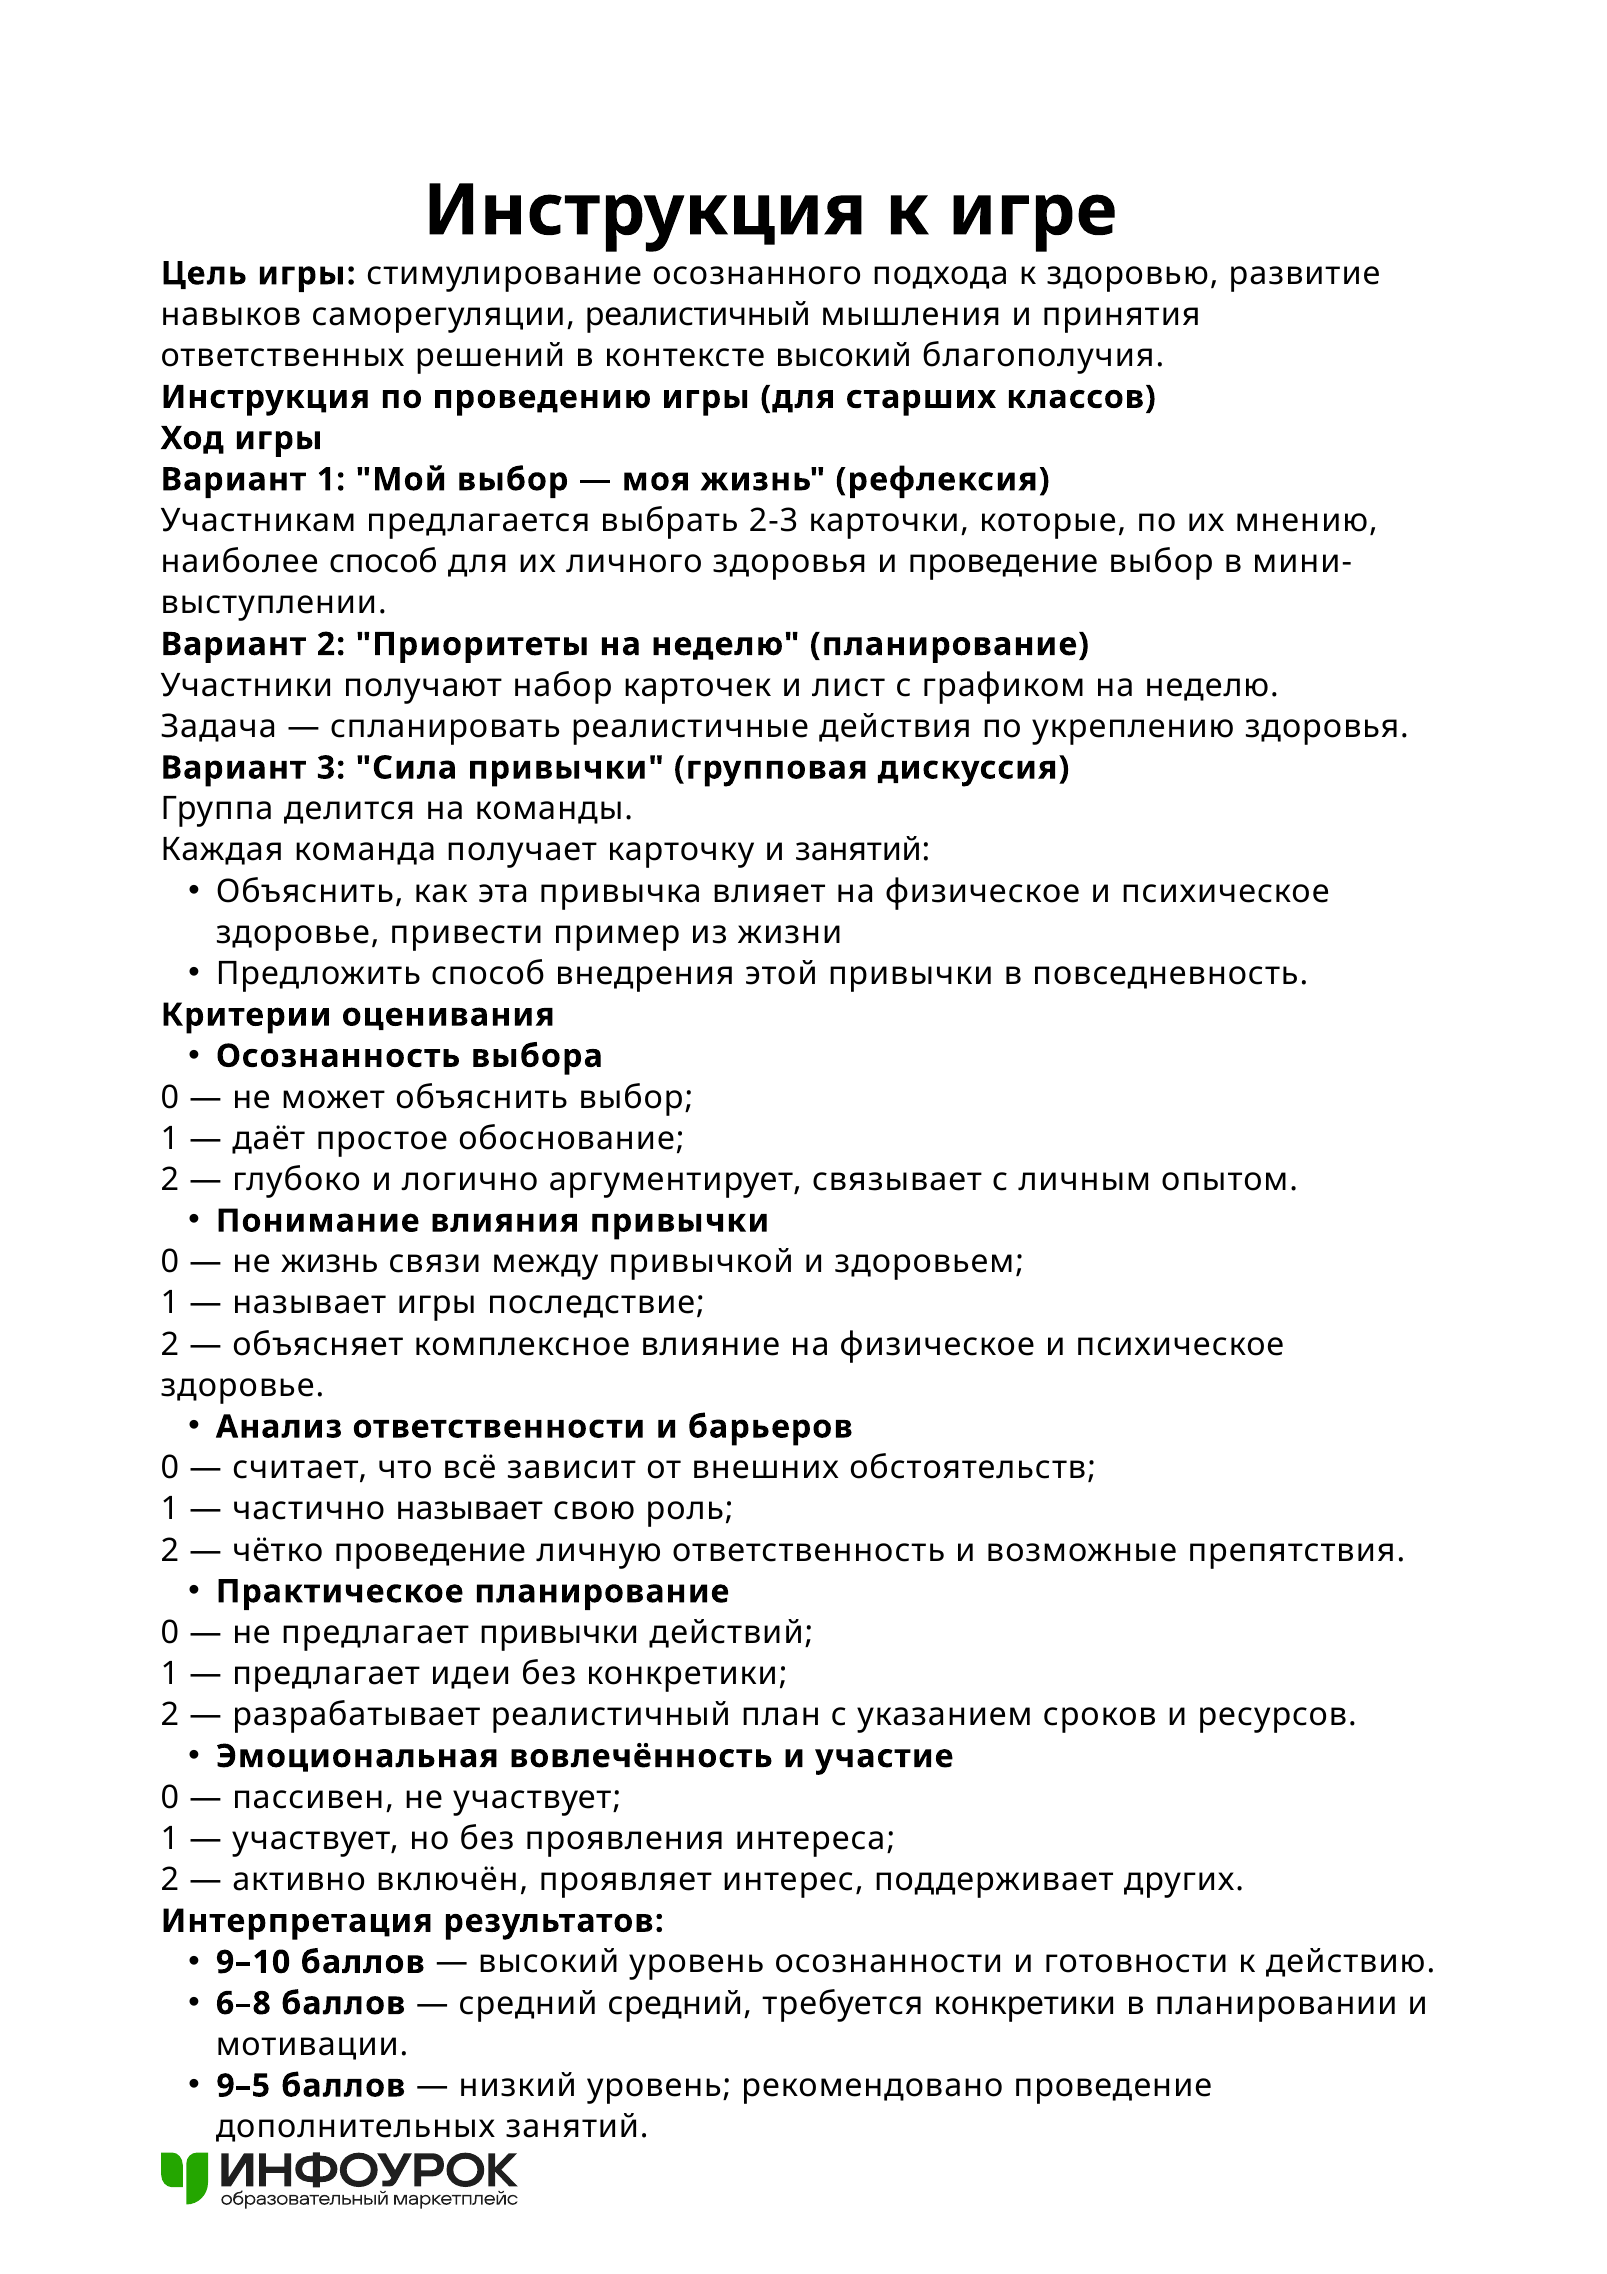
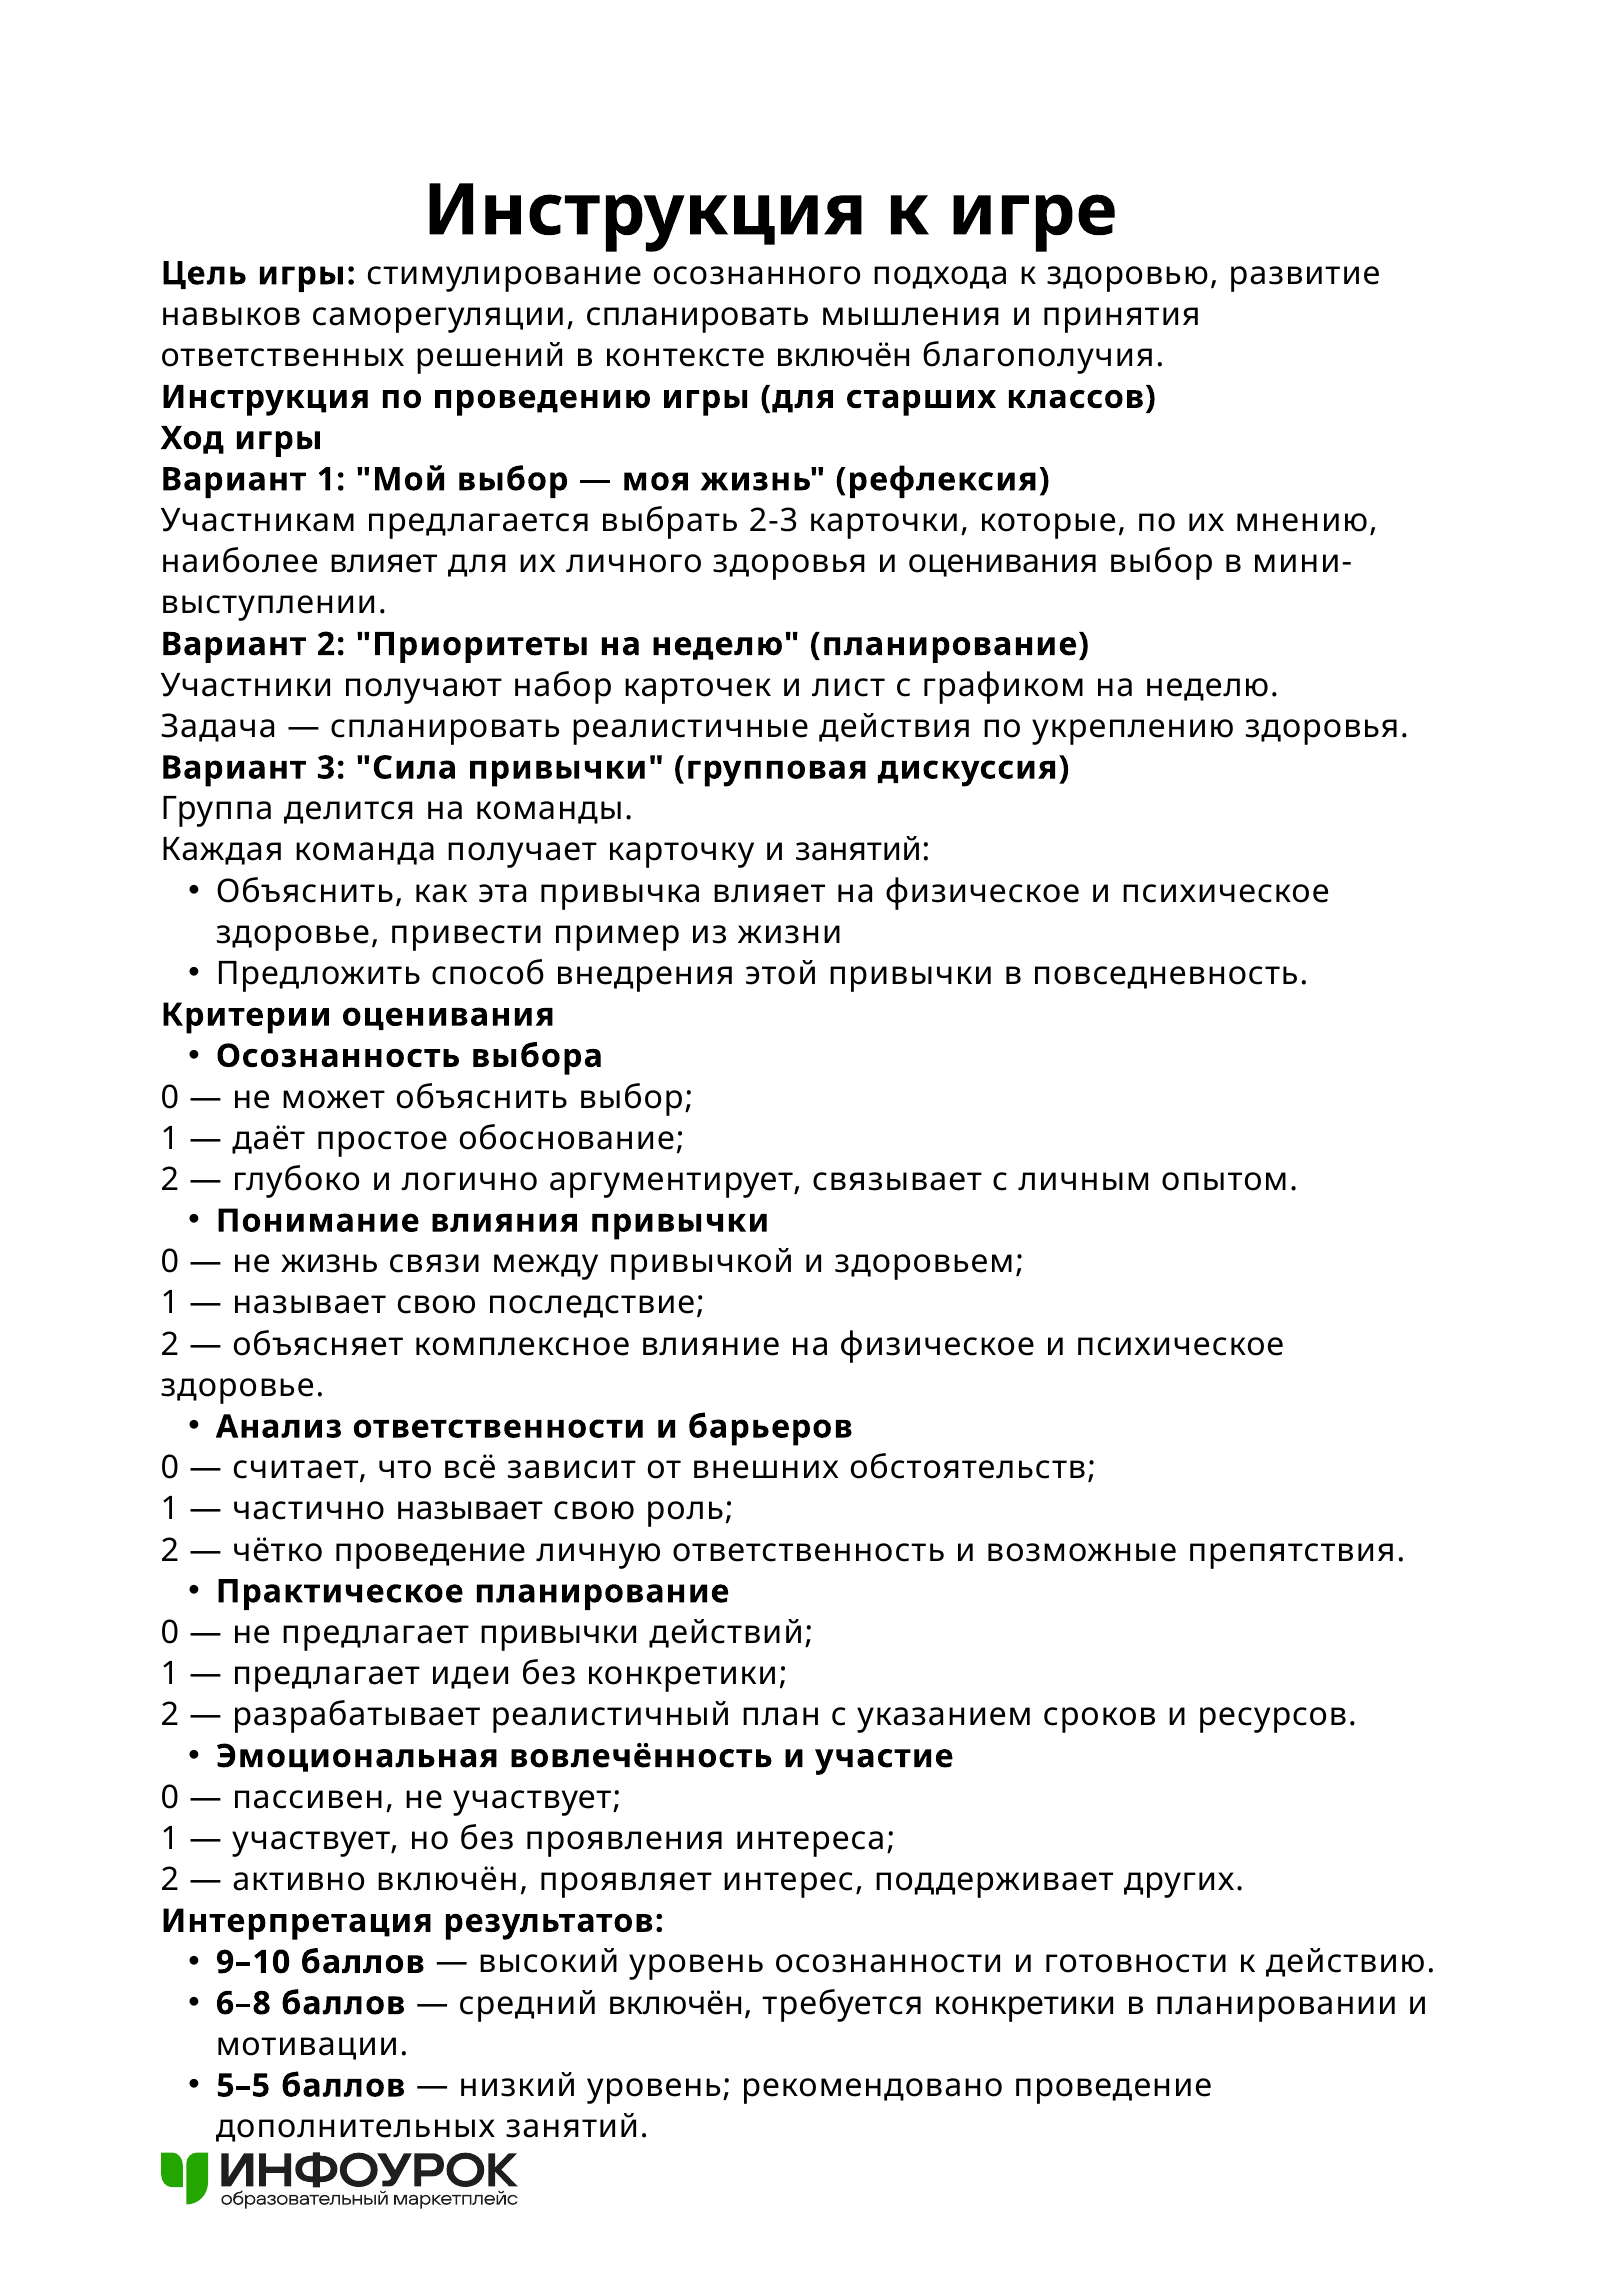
саморегуляции реалистичный: реалистичный -> спланировать
контексте высокий: высокий -> включён
наиболее способ: способ -> влияет
и проведение: проведение -> оценивания
игры at (437, 1303): игры -> свою
средний средний: средний -> включён
9–5: 9–5 -> 5–5
